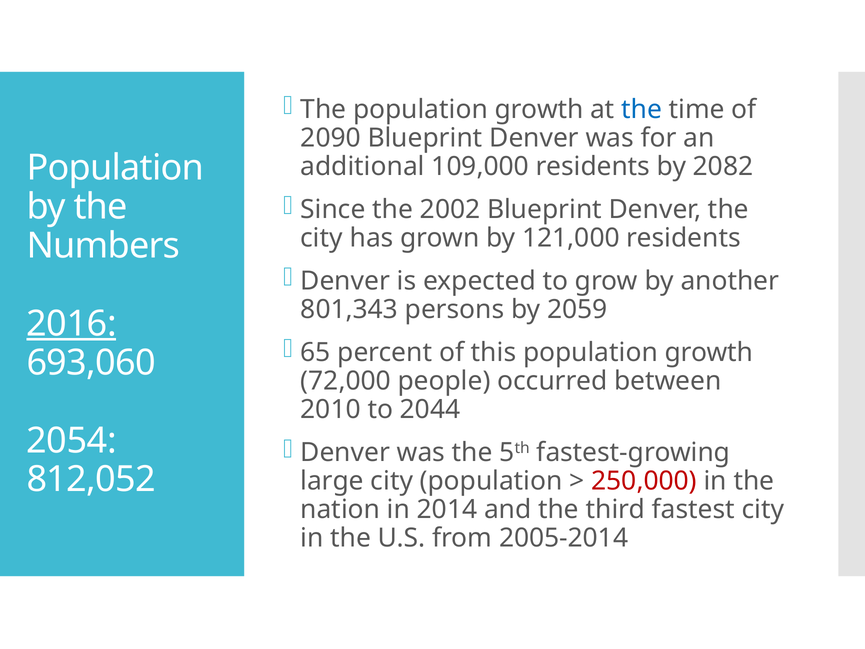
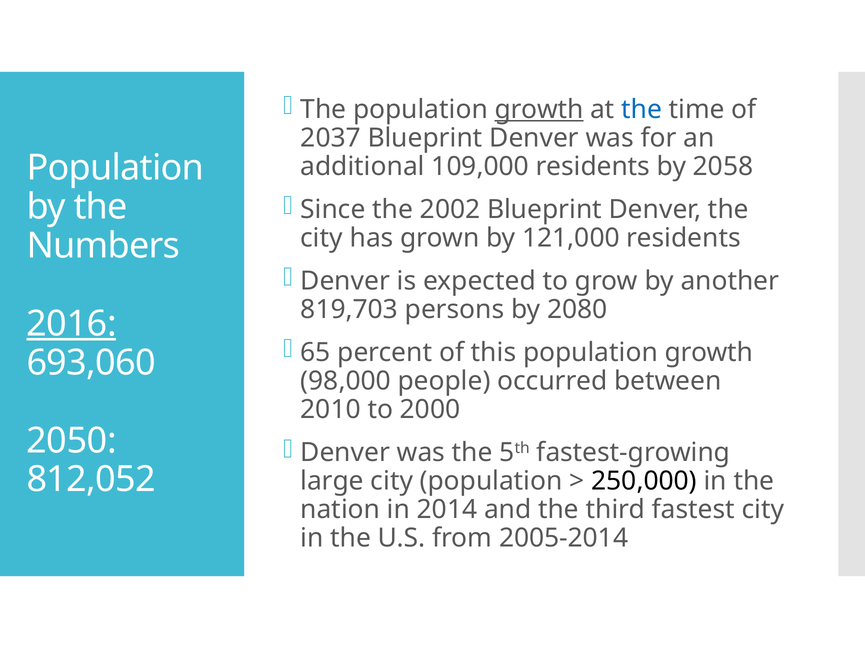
growth at (539, 109) underline: none -> present
2090: 2090 -> 2037
2082: 2082 -> 2058
801,343: 801,343 -> 819,703
2059: 2059 -> 2080
72,000: 72,000 -> 98,000
2044: 2044 -> 2000
2054: 2054 -> 2050
250,000 colour: red -> black
